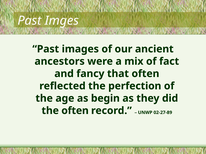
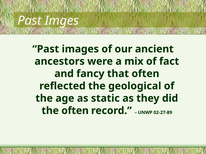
perfection: perfection -> geological
begin: begin -> static
